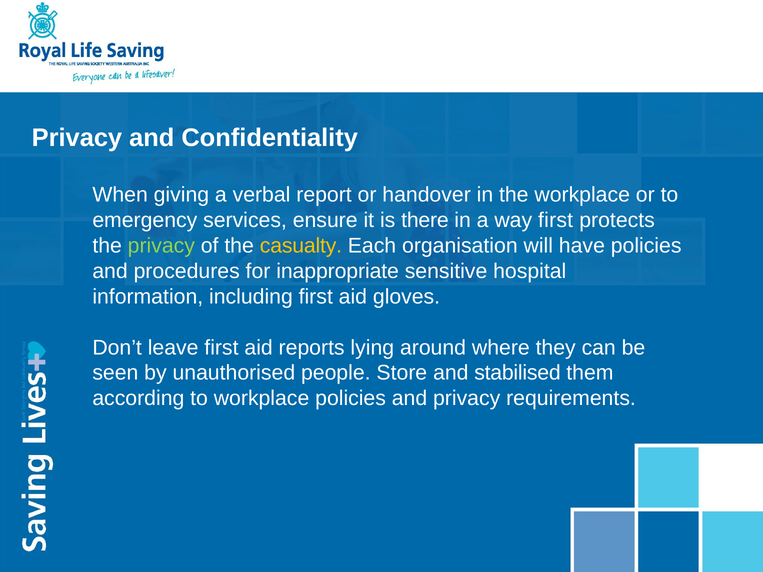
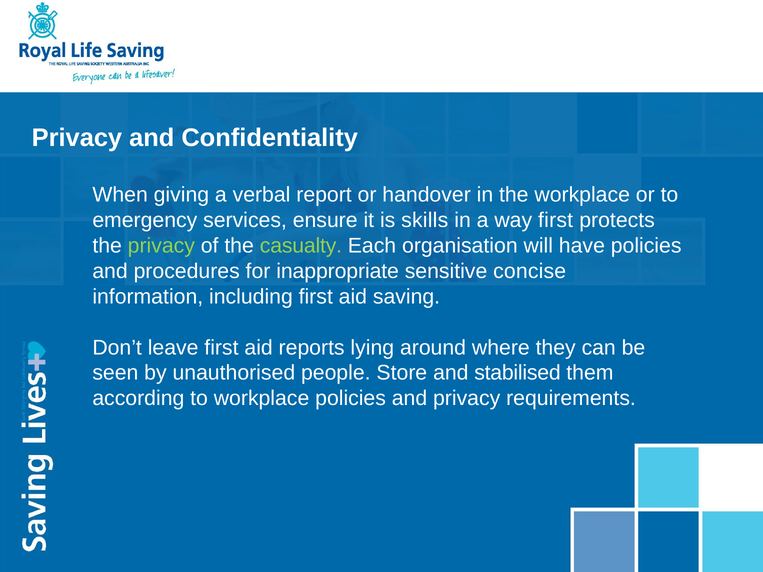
there: there -> skills
casualty colour: yellow -> light green
hospital: hospital -> concise
gloves: gloves -> saving
